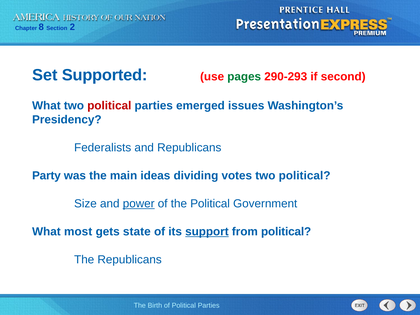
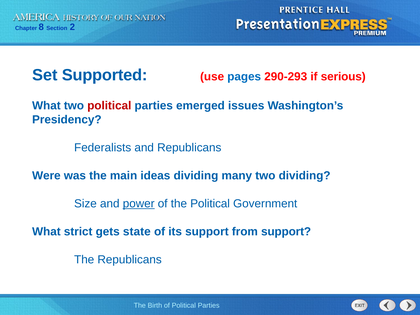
pages colour: green -> blue
second: second -> serious
Party: Party -> Were
votes: votes -> many
political at (305, 176): political -> dividing
most: most -> strict
support at (207, 232) underline: present -> none
from political: political -> support
